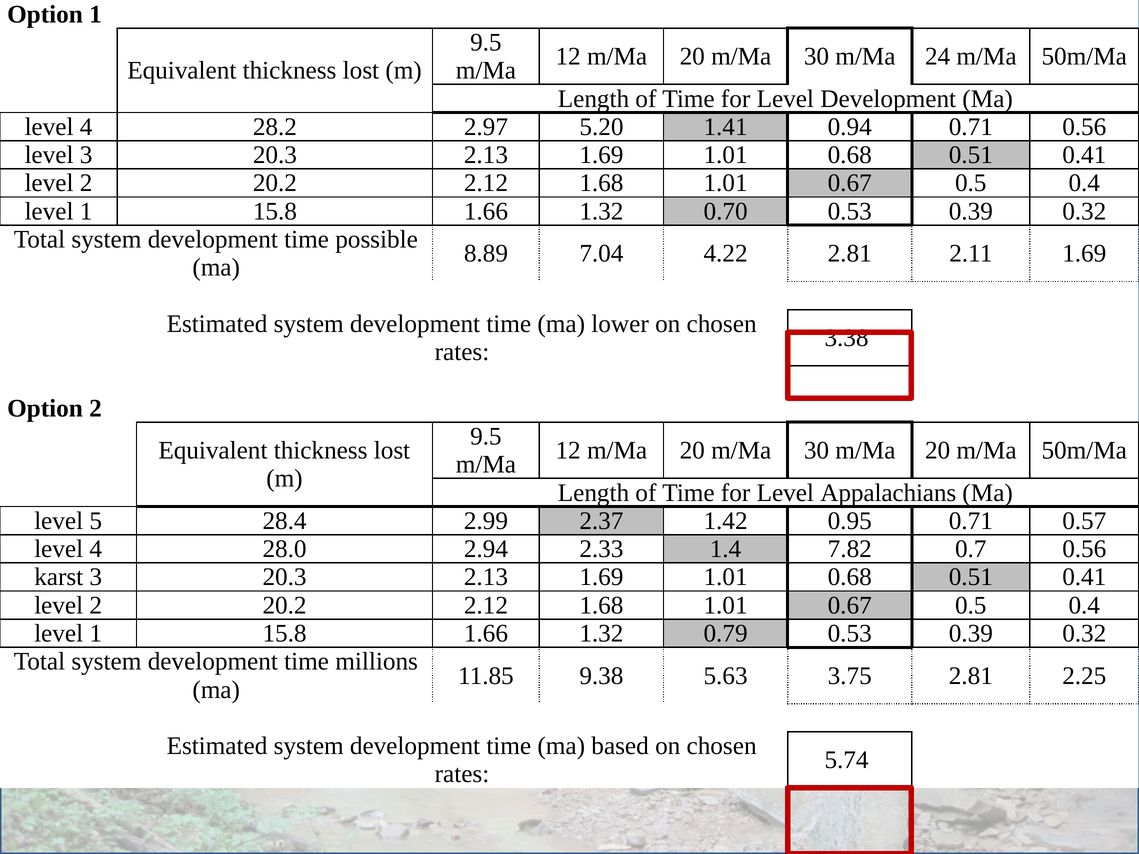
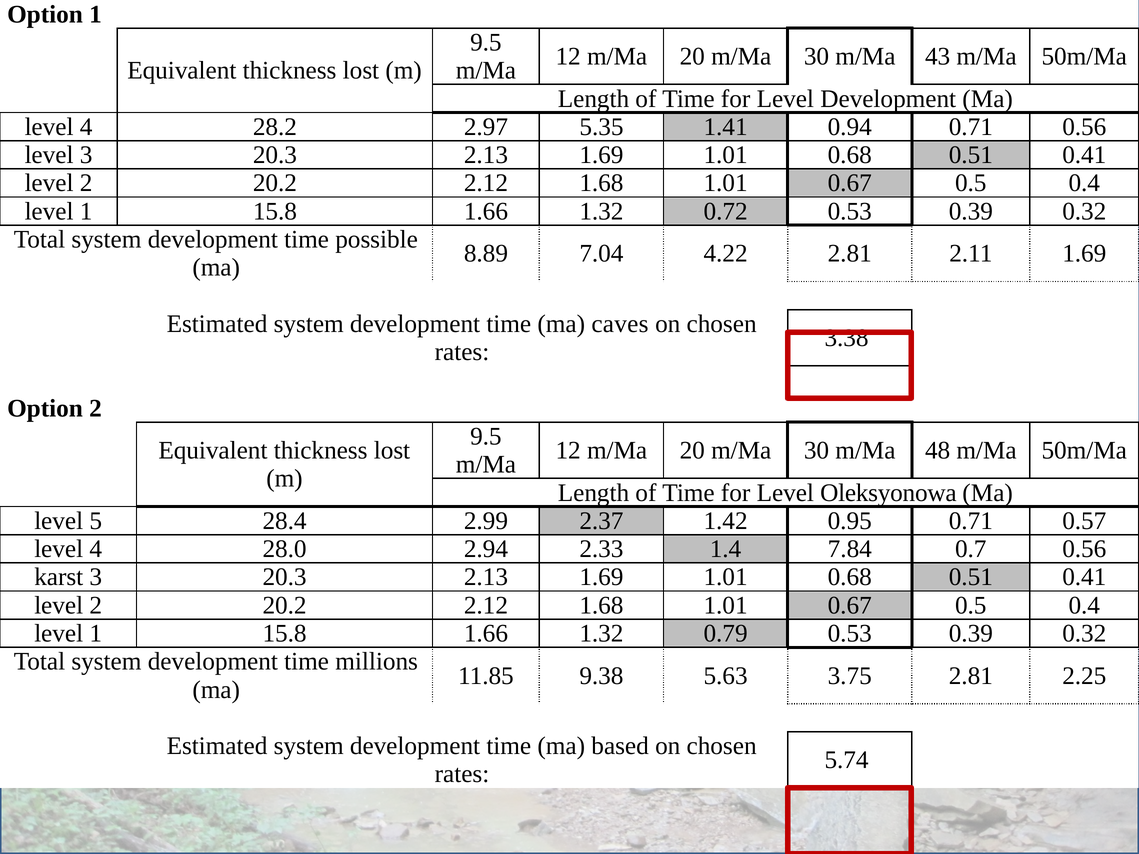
24: 24 -> 43
5.20: 5.20 -> 5.35
0.70: 0.70 -> 0.72
lower: lower -> caves
30 m/Ma 20: 20 -> 48
Appalachians: Appalachians -> Oleksyonowa
7.82: 7.82 -> 7.84
